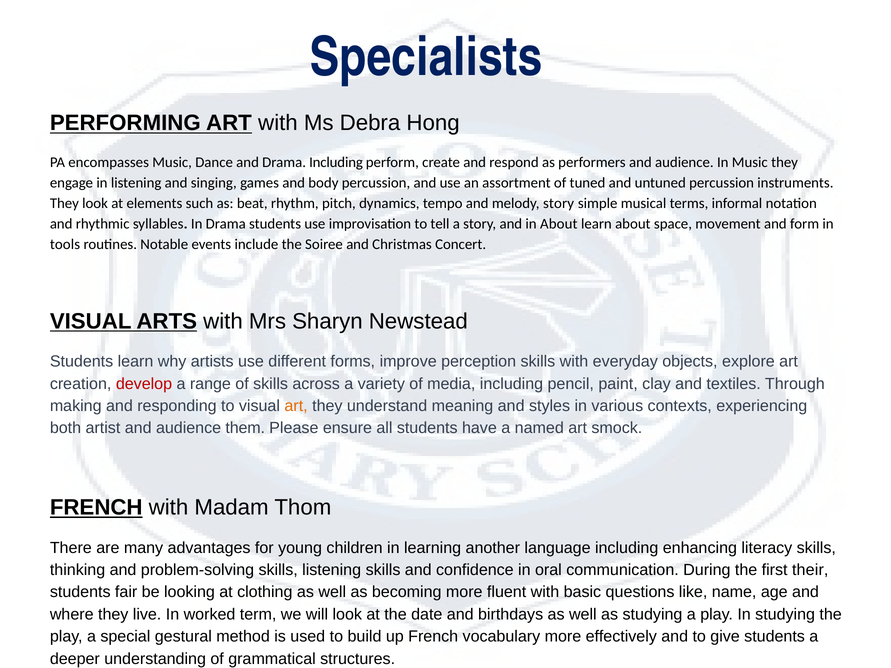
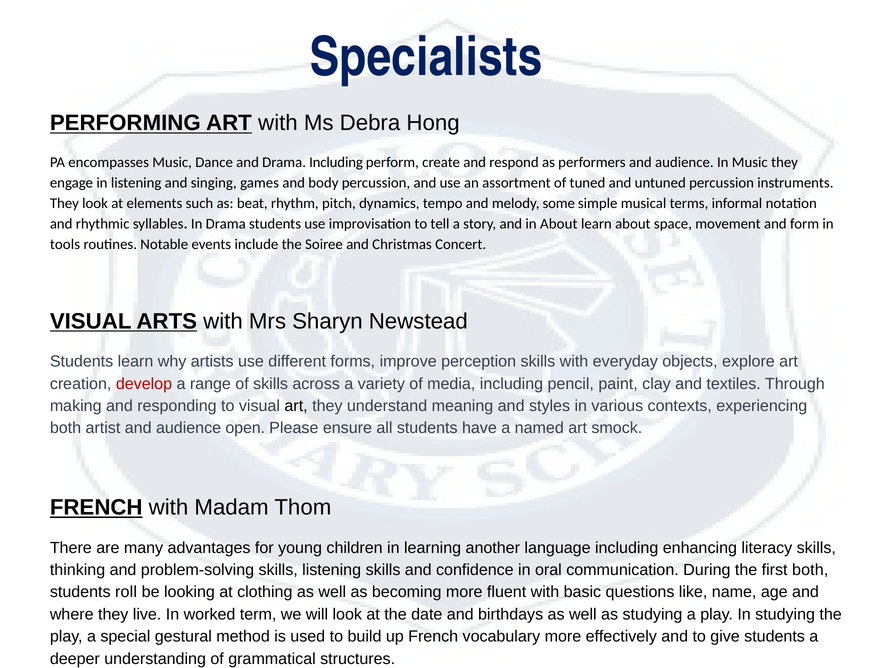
melody story: story -> some
art at (296, 406) colour: orange -> black
them: them -> open
first their: their -> both
fair: fair -> roll
